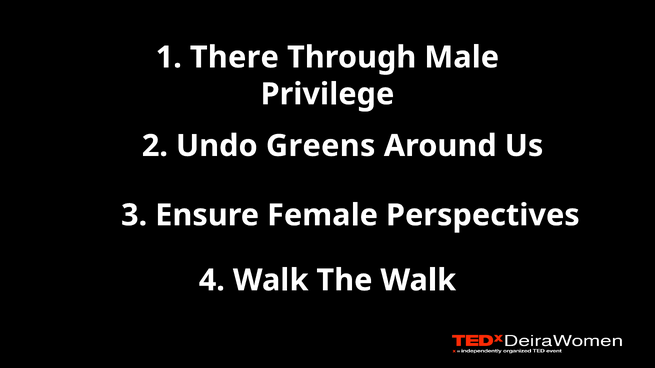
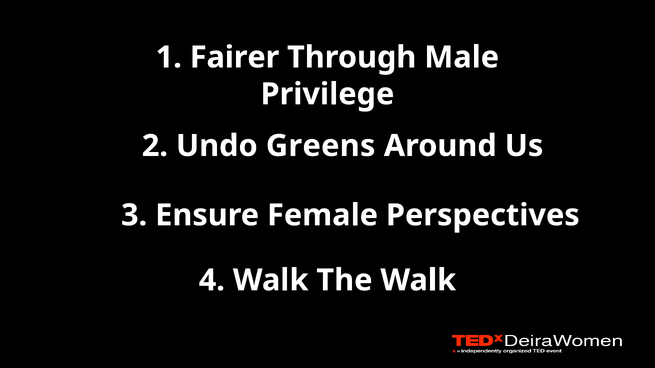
There: There -> Fairer
